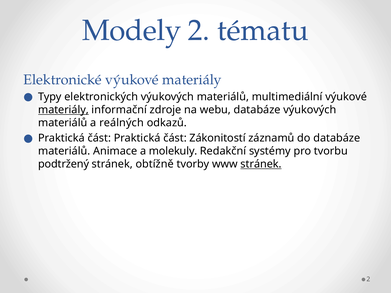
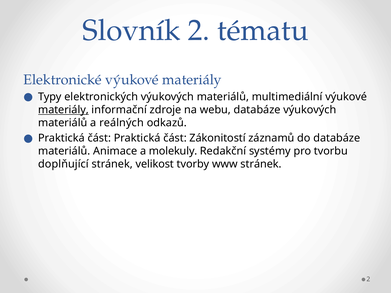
Modely: Modely -> Slovník
podtržený: podtržený -> doplňující
obtížně: obtížně -> velikost
stránek at (261, 164) underline: present -> none
